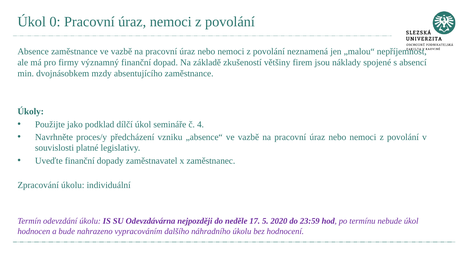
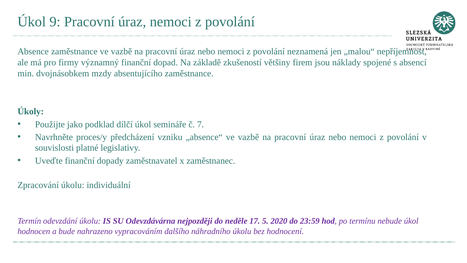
0: 0 -> 9
4: 4 -> 7
